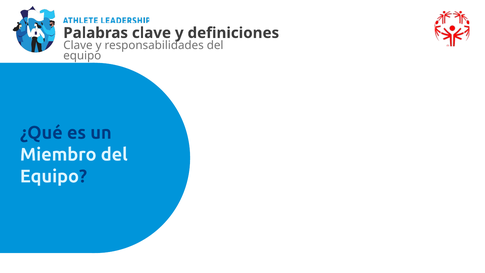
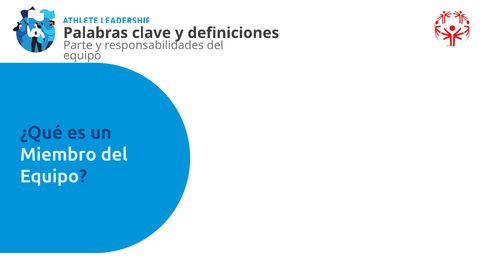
Clave at (78, 45): Clave -> Parte
